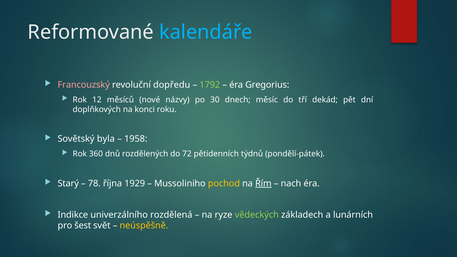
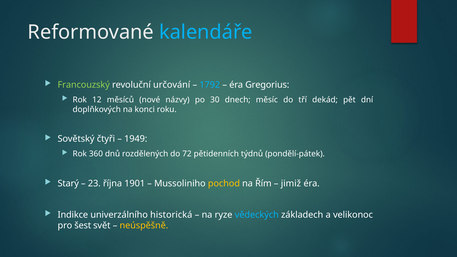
Francouzský colour: pink -> light green
dopředu: dopředu -> určování
1792 colour: light green -> light blue
byla: byla -> čtyři
1958: 1958 -> 1949
78: 78 -> 23
1929: 1929 -> 1901
Řím underline: present -> none
nach: nach -> jimiž
rozdělená: rozdělená -> historická
vědeckých colour: light green -> light blue
lunárních: lunárních -> velikonoc
